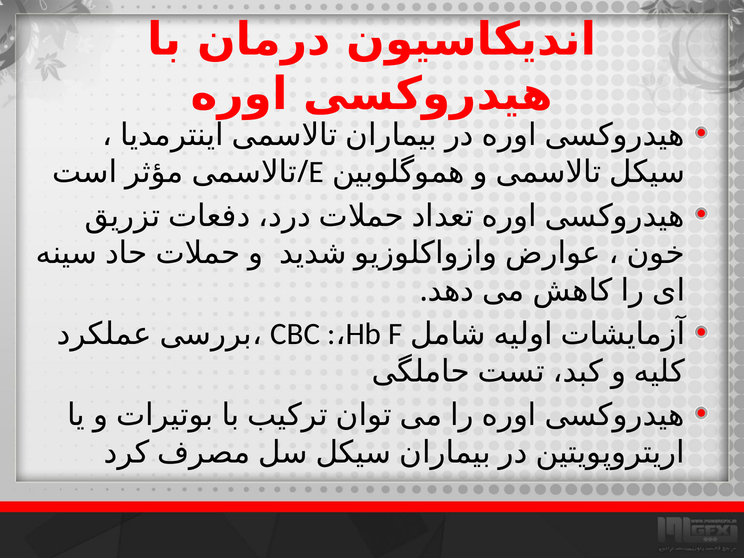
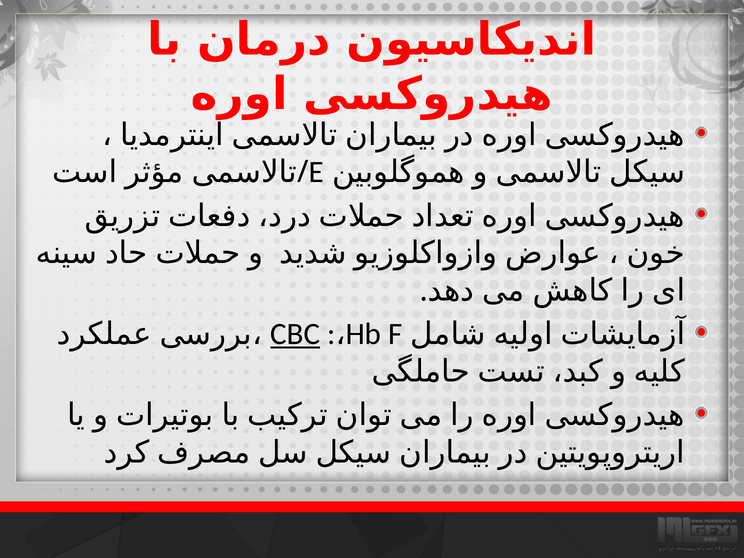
CBC underline: none -> present
